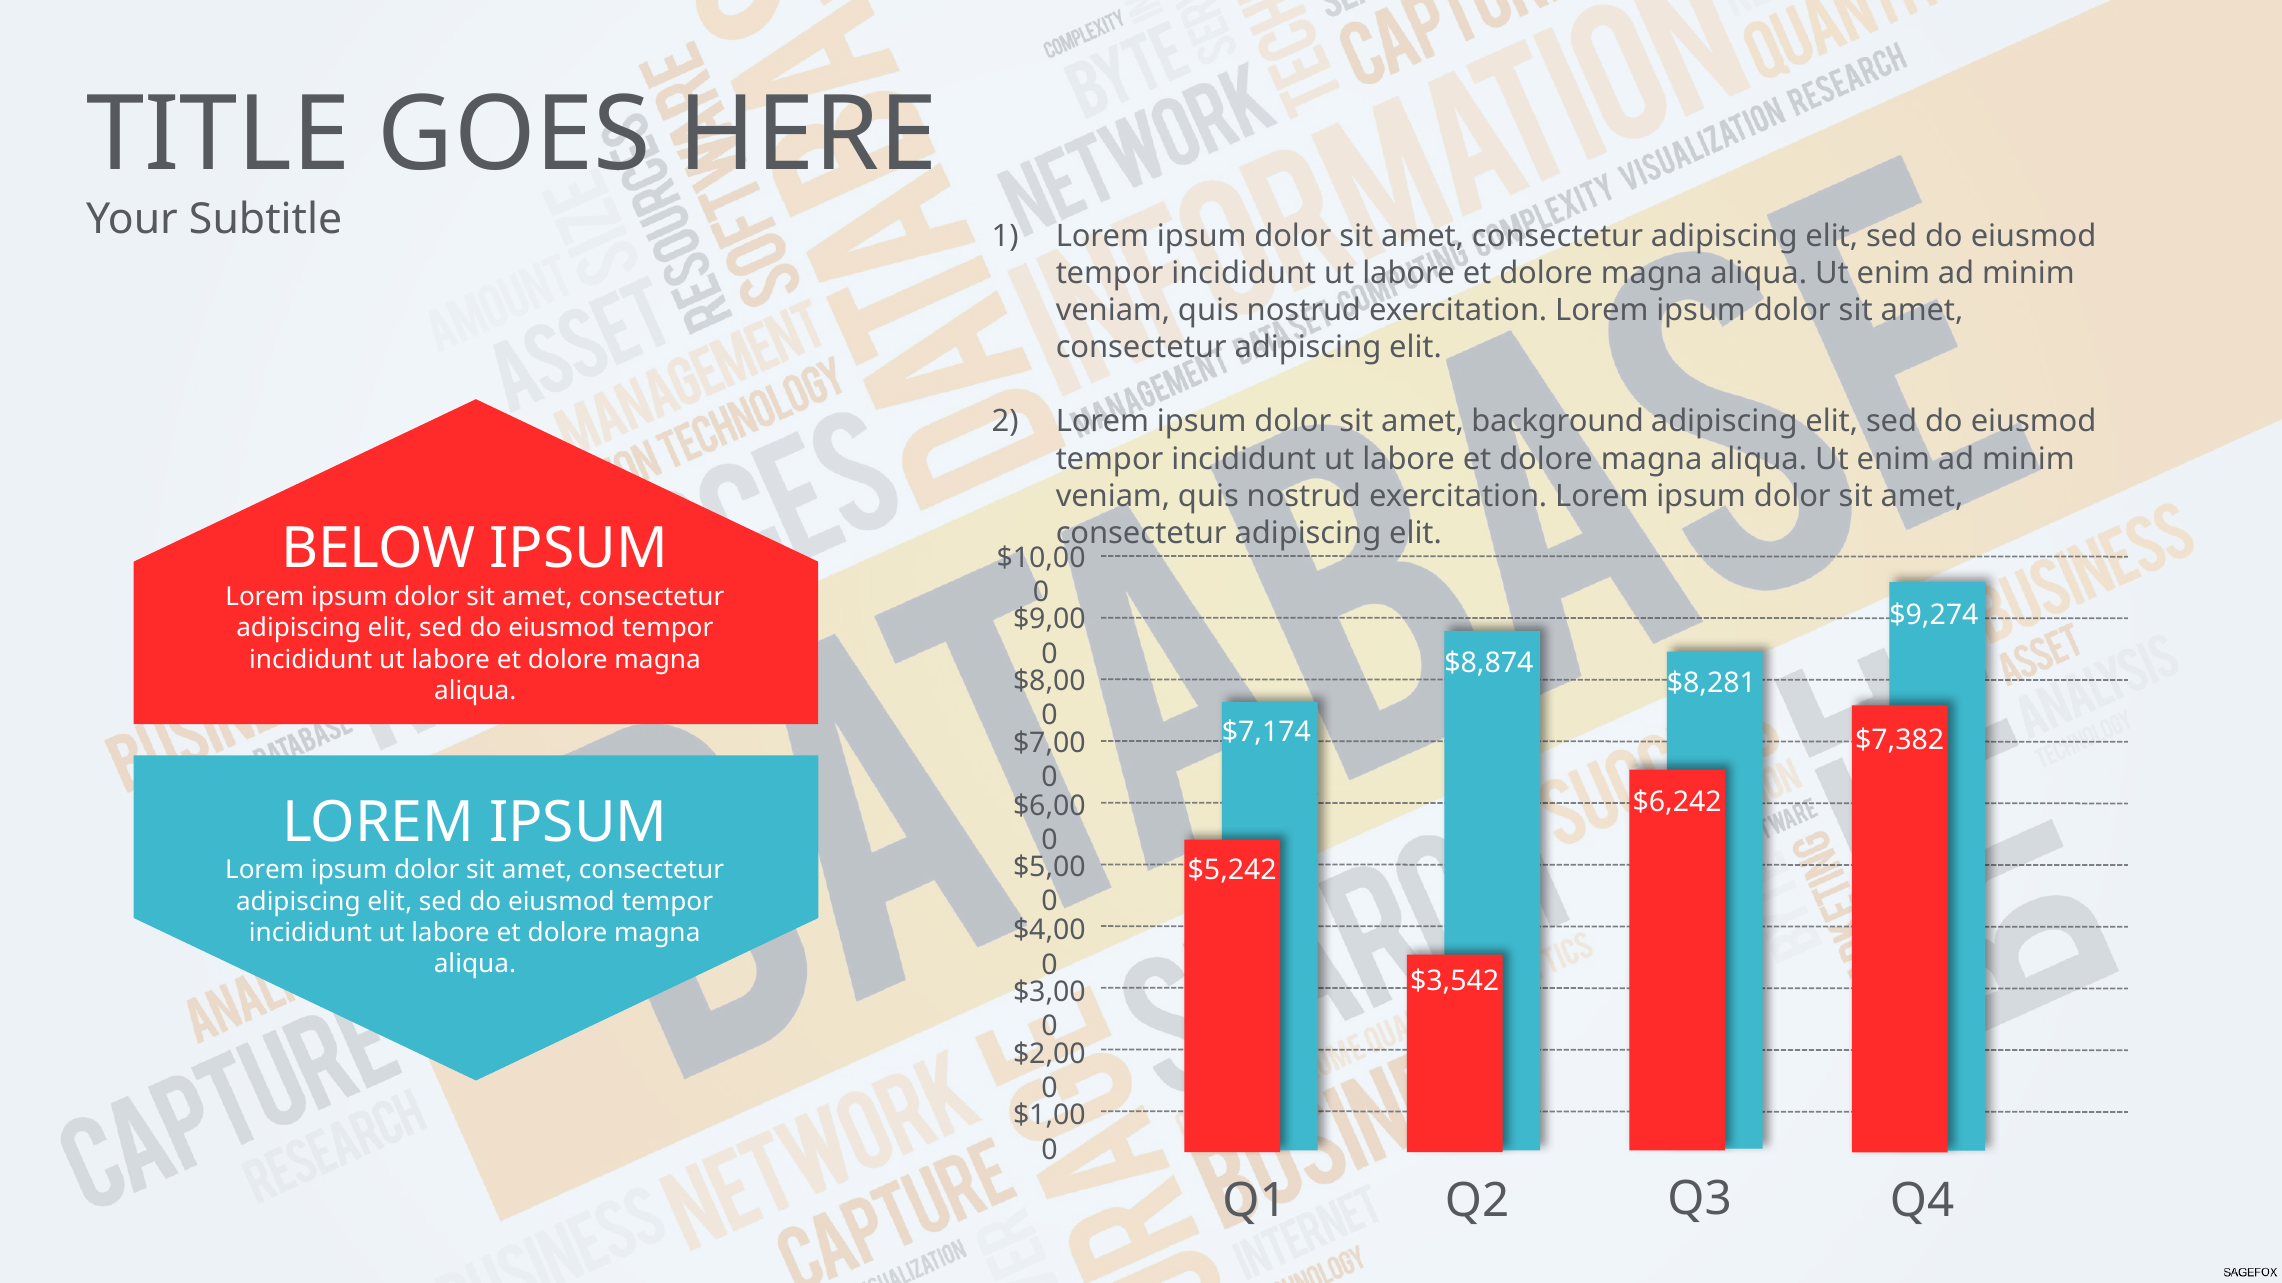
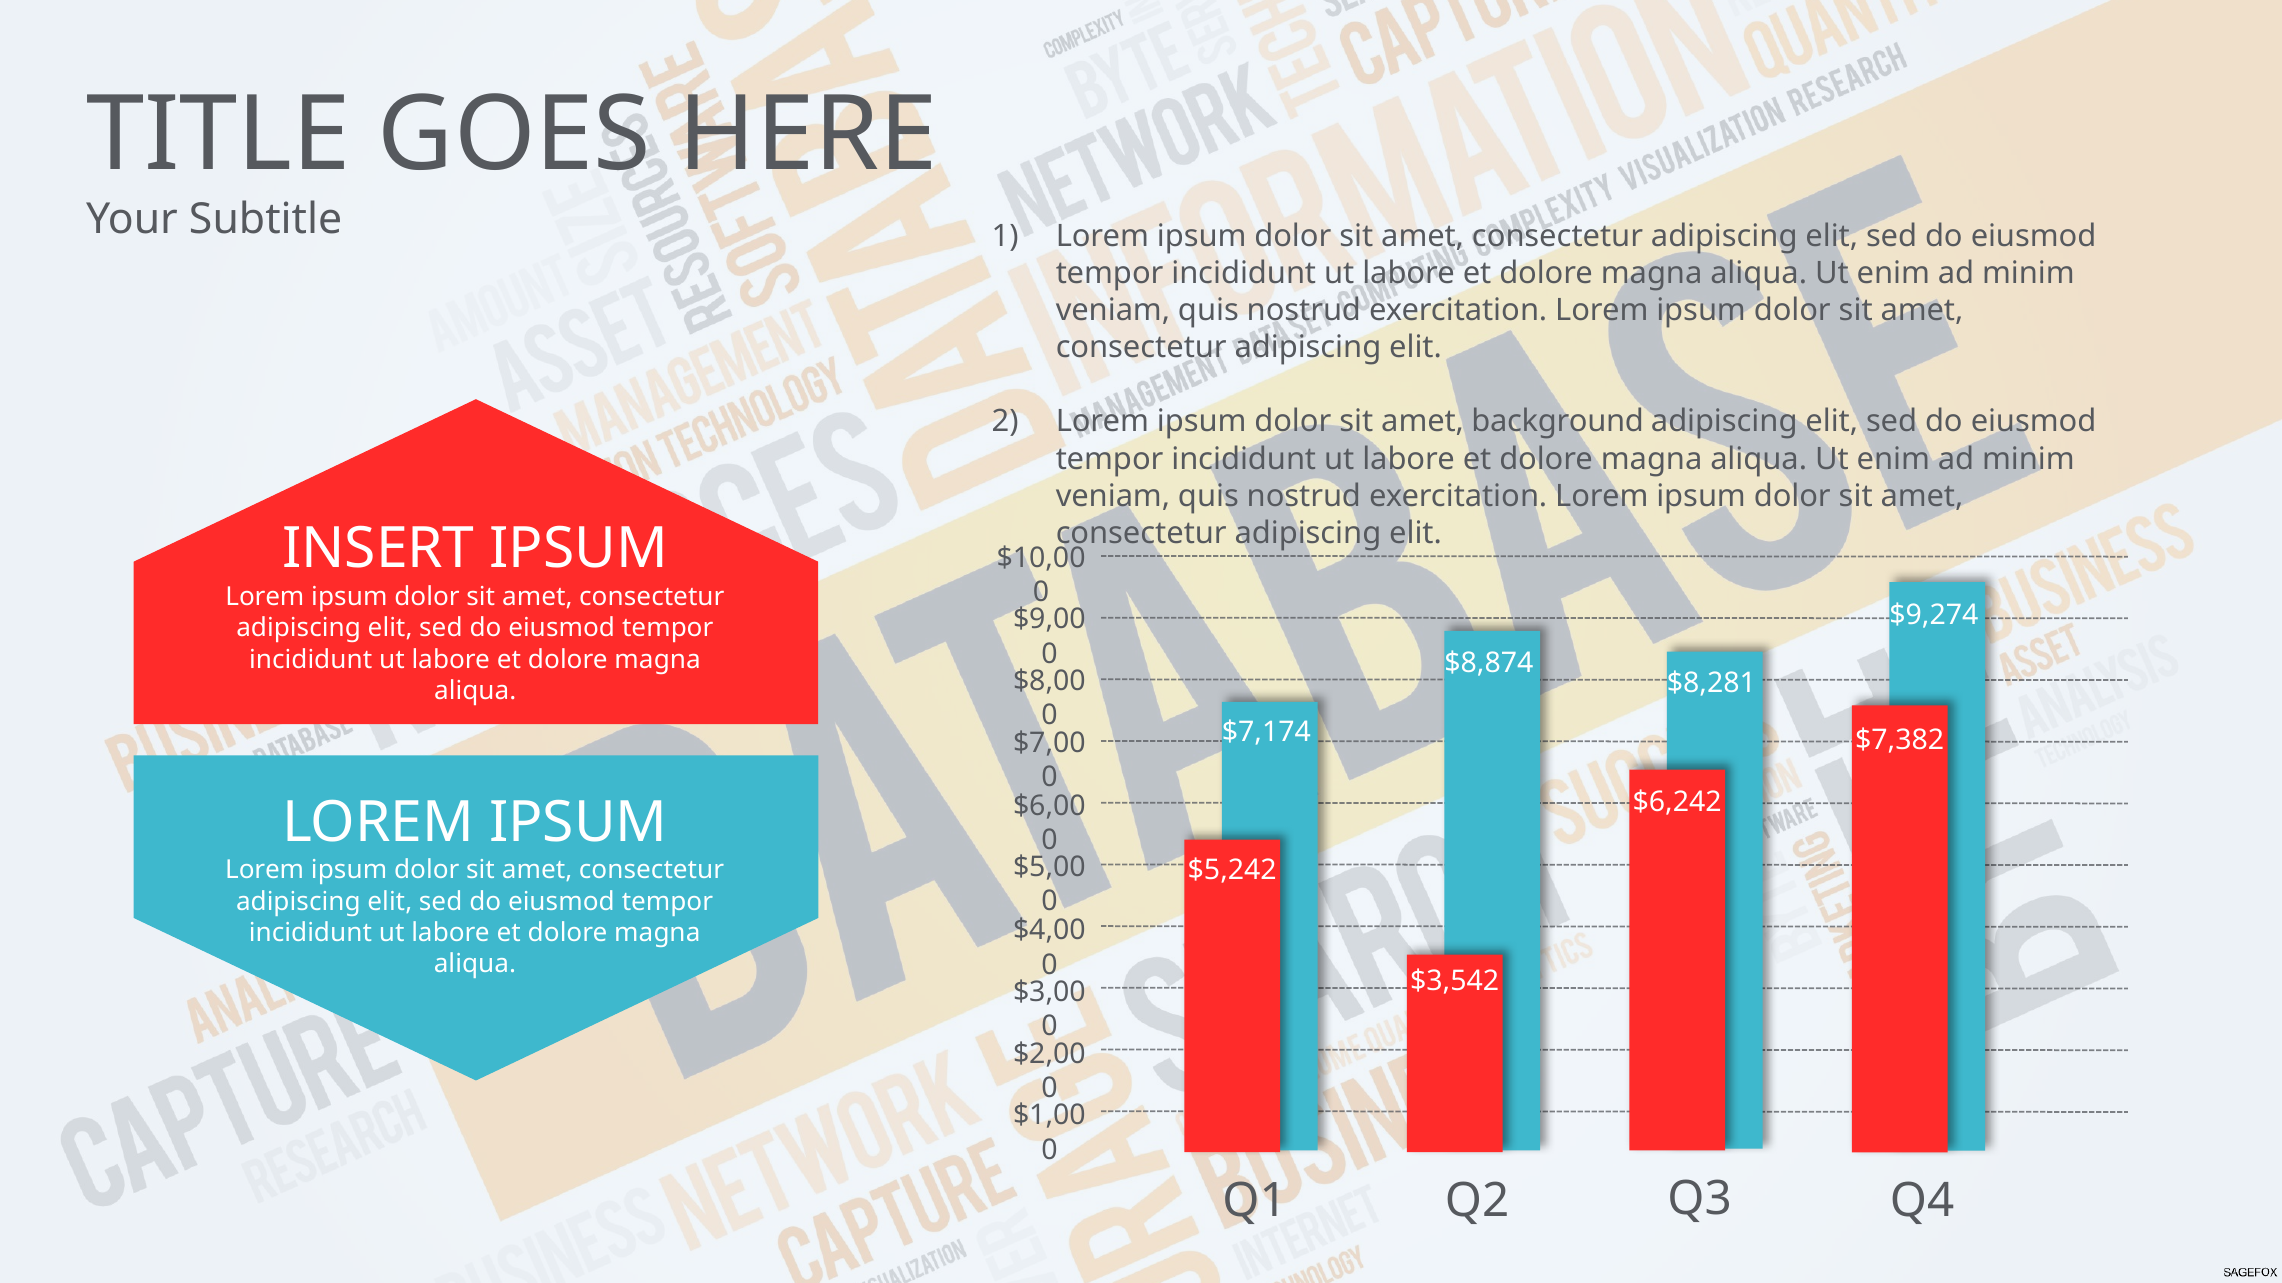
BELOW: BELOW -> INSERT
